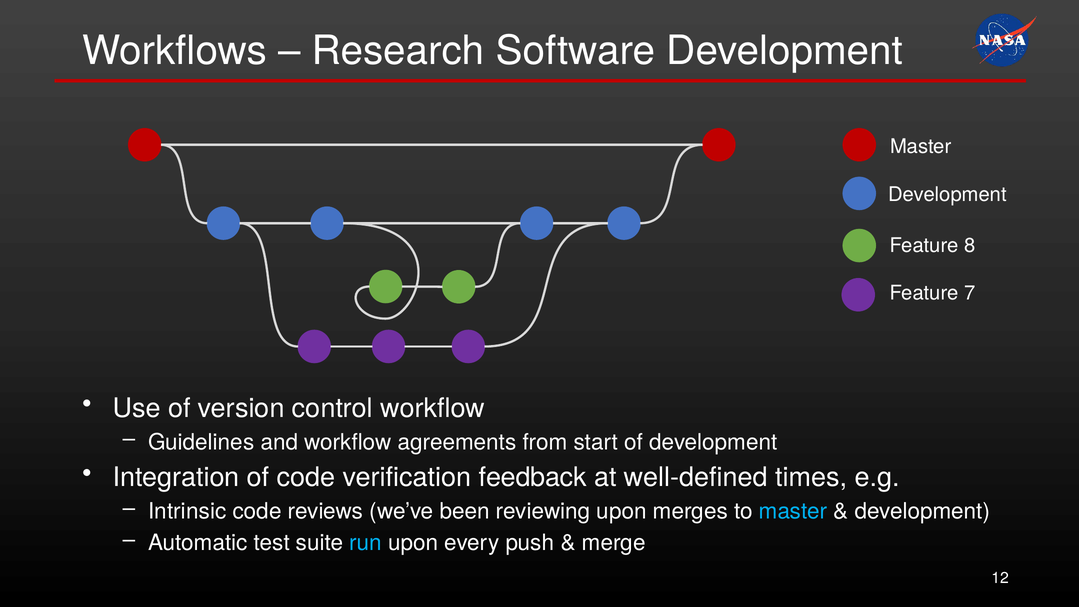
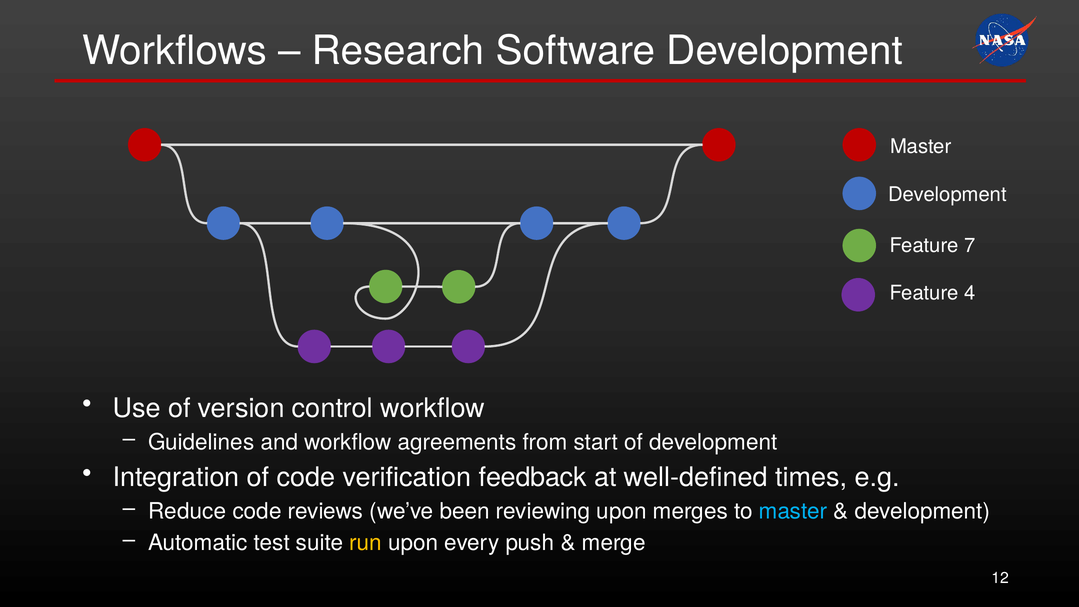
8: 8 -> 7
7: 7 -> 4
Intrinsic: Intrinsic -> Reduce
run colour: light blue -> yellow
